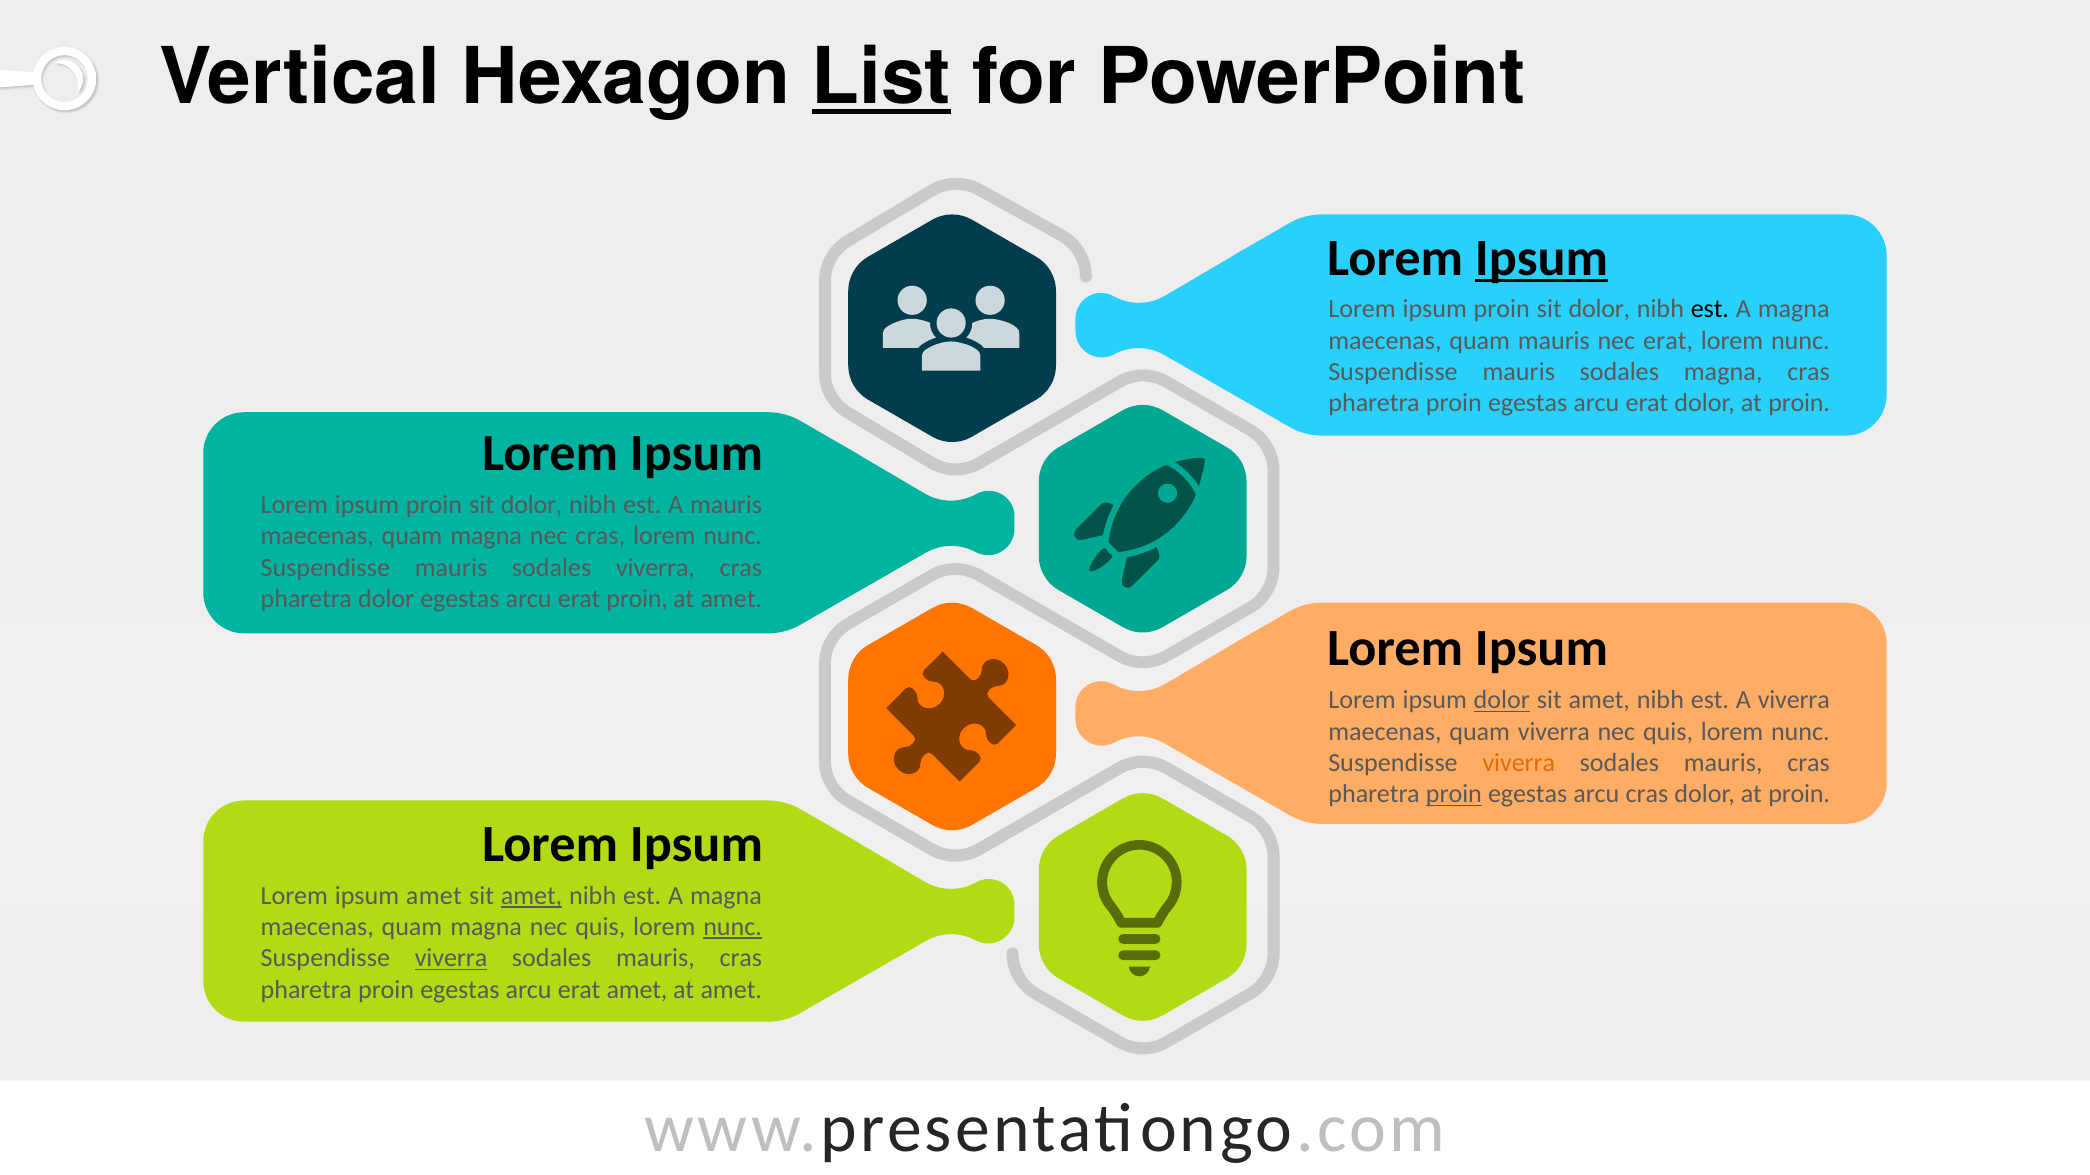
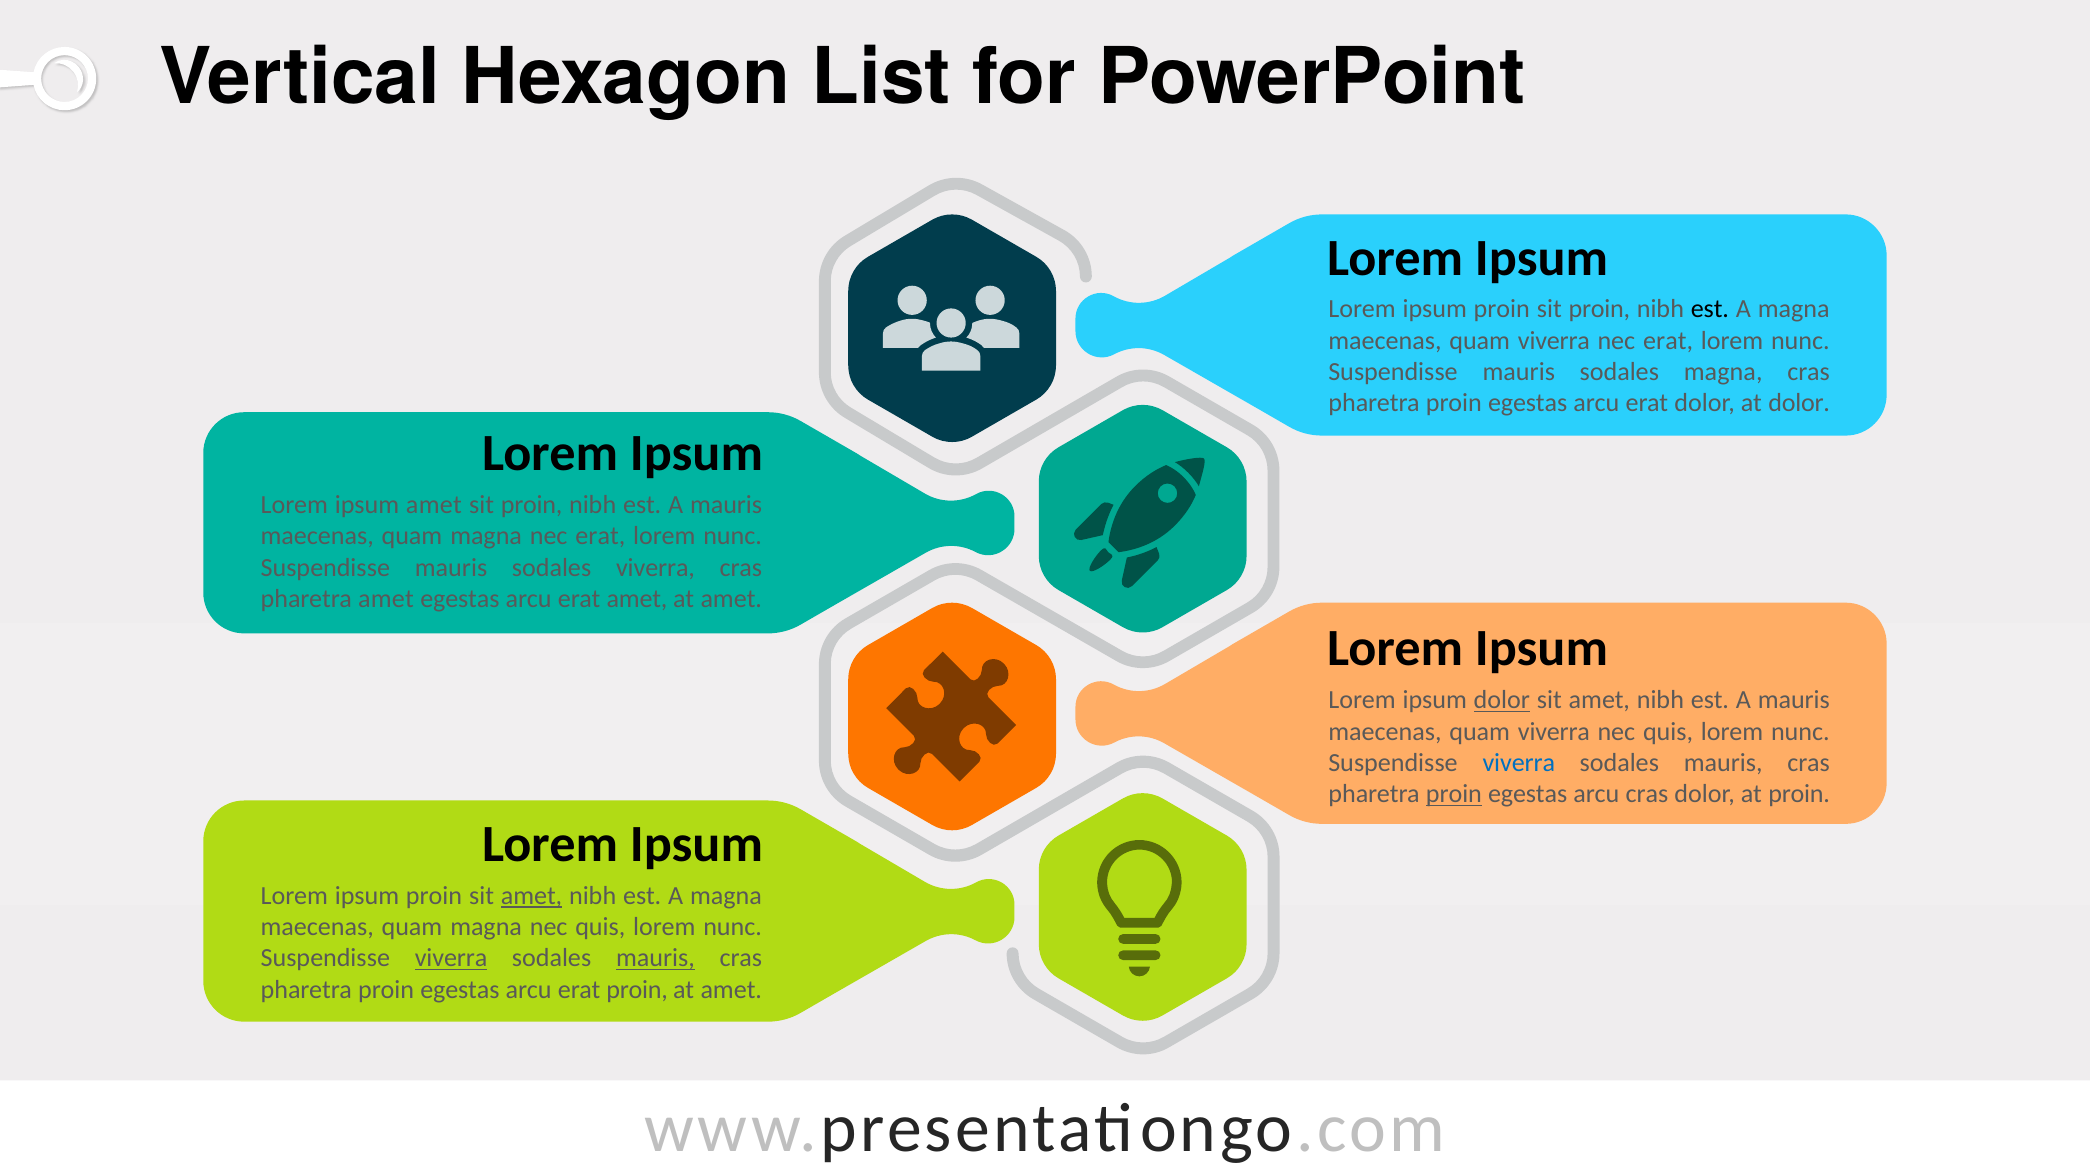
List underline: present -> none
Ipsum at (1542, 258) underline: present -> none
dolor at (1599, 310): dolor -> proin
mauris at (1554, 341): mauris -> viverra
erat dolor at proin: proin -> dolor
proin at (434, 505): proin -> amet
dolor at (532, 505): dolor -> proin
magna nec cras: cras -> erat
pharetra dolor: dolor -> amet
erat proin: proin -> amet
viverra at (1794, 701): viverra -> mauris
viverra at (1519, 763) colour: orange -> blue
amet at (434, 896): amet -> proin
nunc at (733, 927) underline: present -> none
mauris at (655, 959) underline: none -> present
erat amet: amet -> proin
